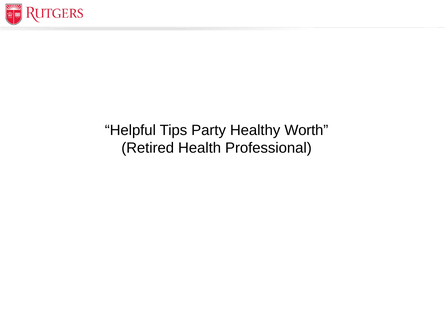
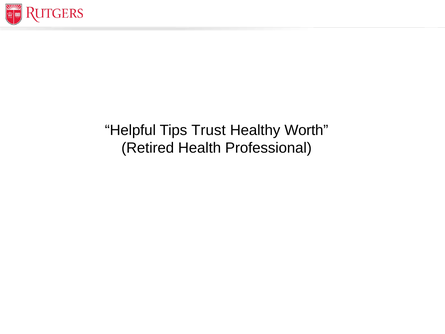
Party: Party -> Trust
